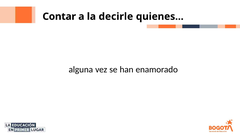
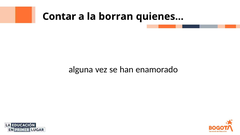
decirle: decirle -> borran
